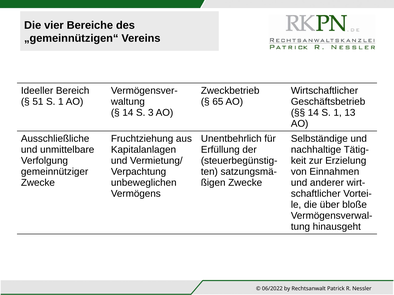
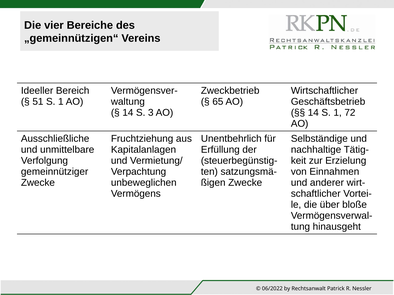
13: 13 -> 72
